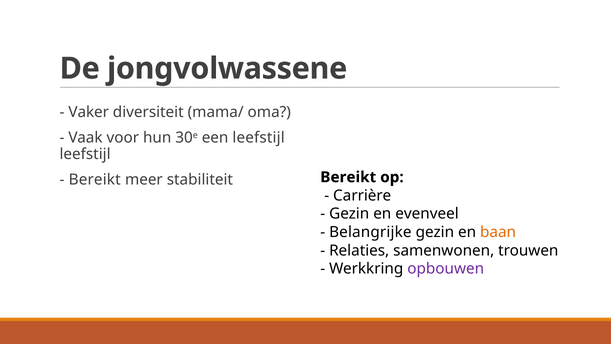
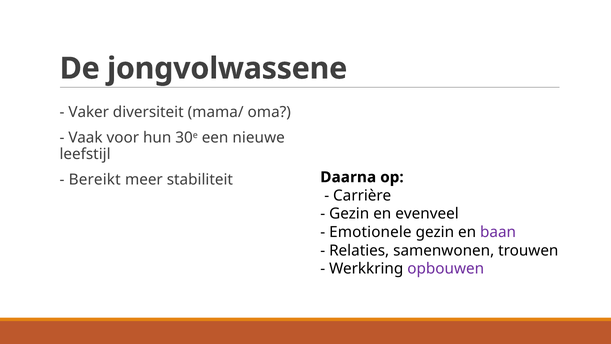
een leefstijl: leefstijl -> nieuwe
stabiliteit Bereikt: Bereikt -> Daarna
Belangrijke: Belangrijke -> Emotionele
baan colour: orange -> purple
